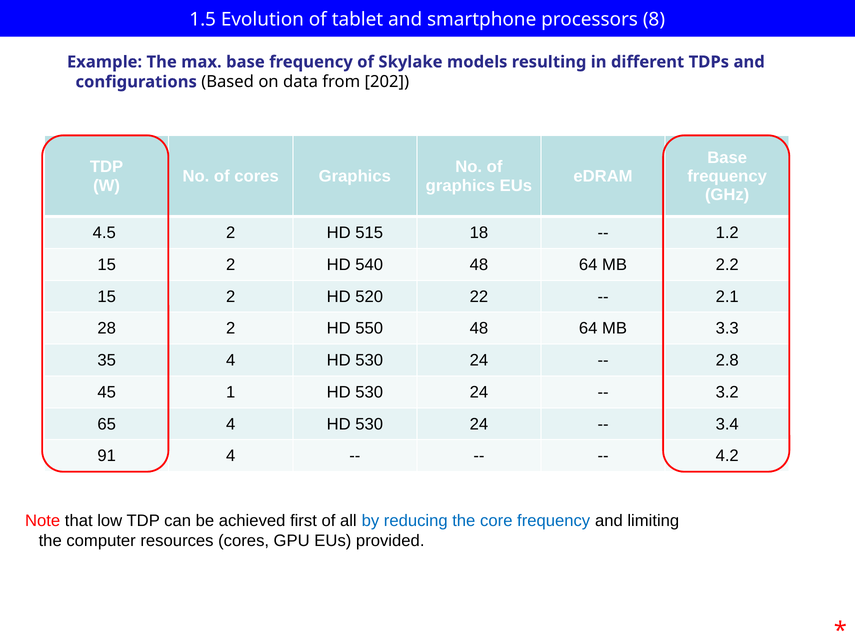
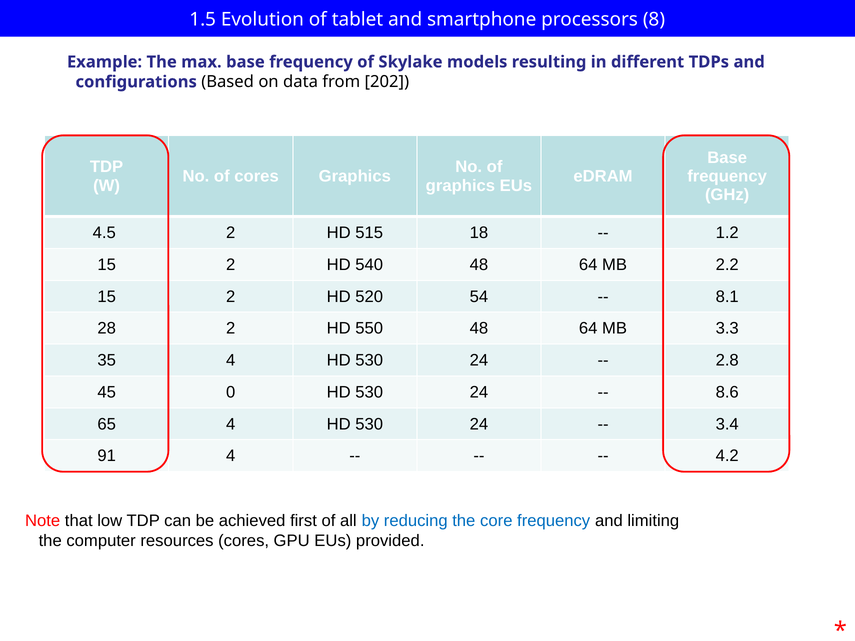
22: 22 -> 54
2.1: 2.1 -> 8.1
1: 1 -> 0
3.2: 3.2 -> 8.6
